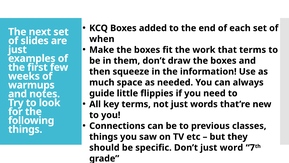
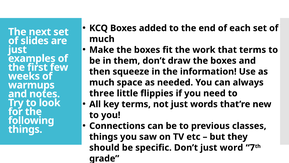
when at (102, 39): when -> much
guide: guide -> three
